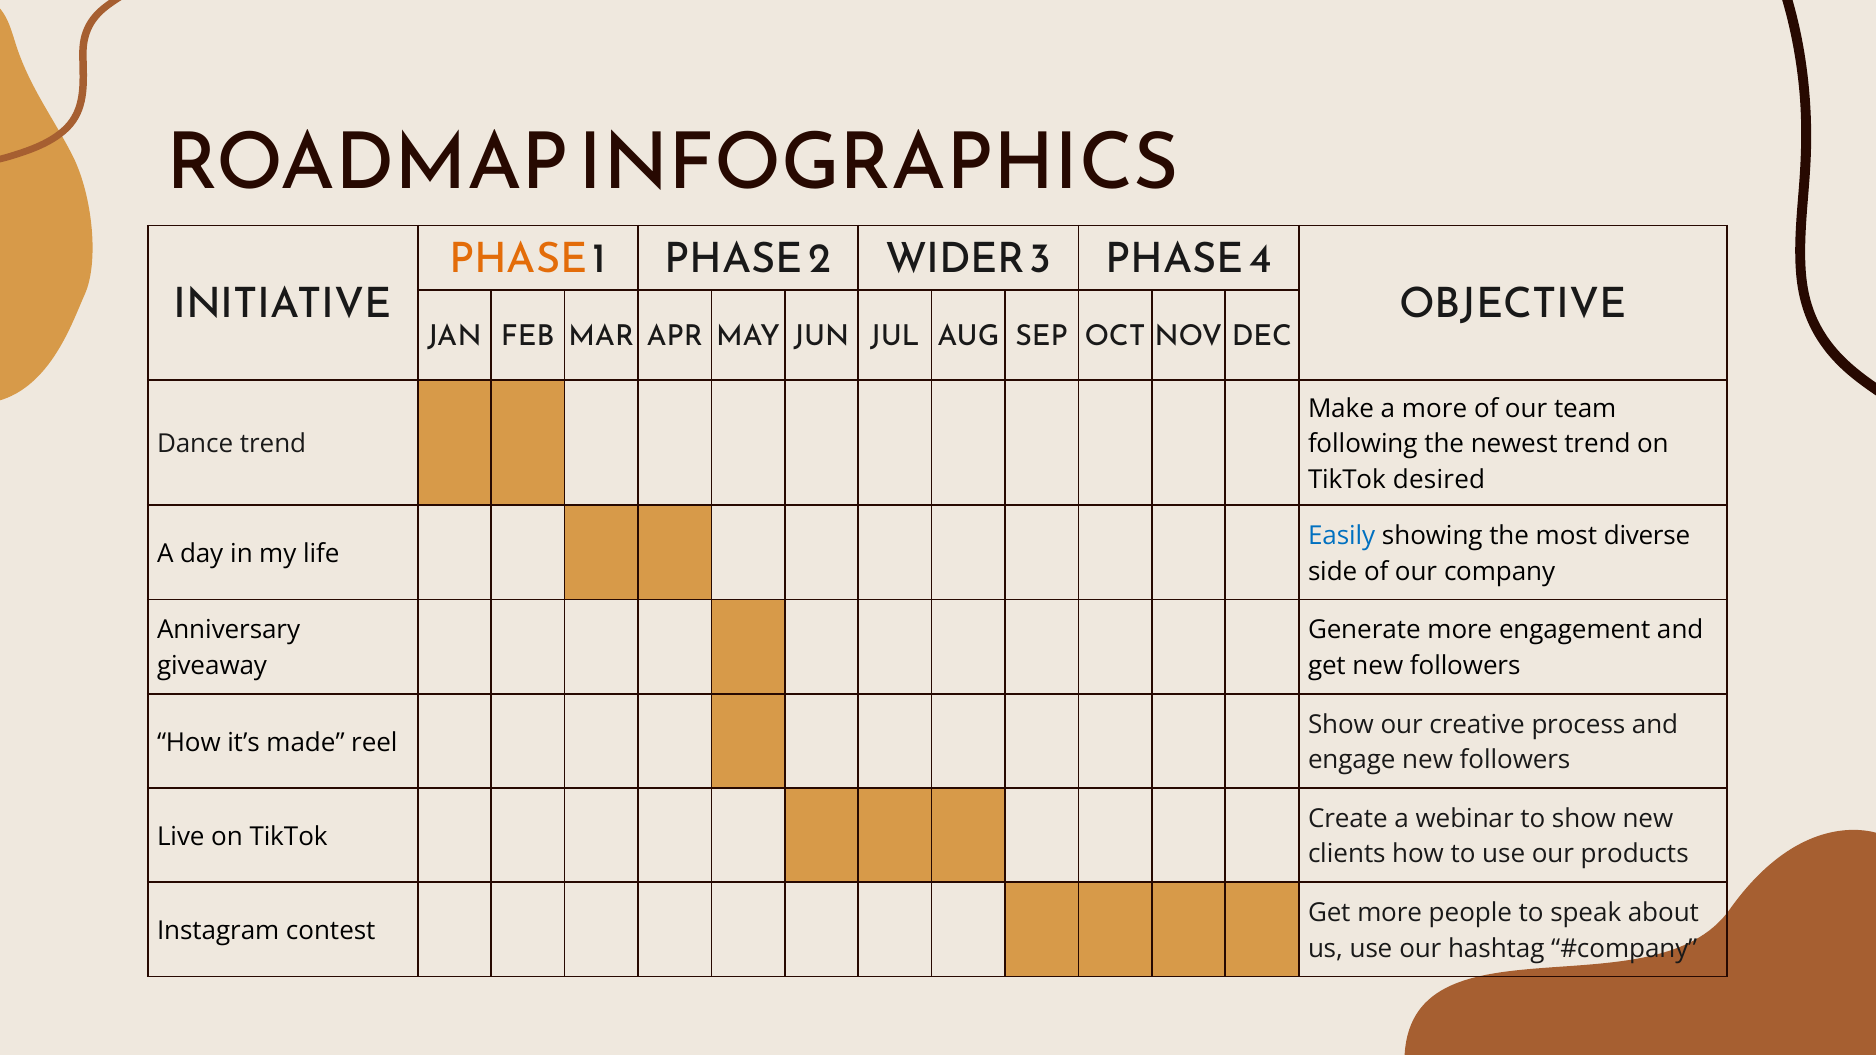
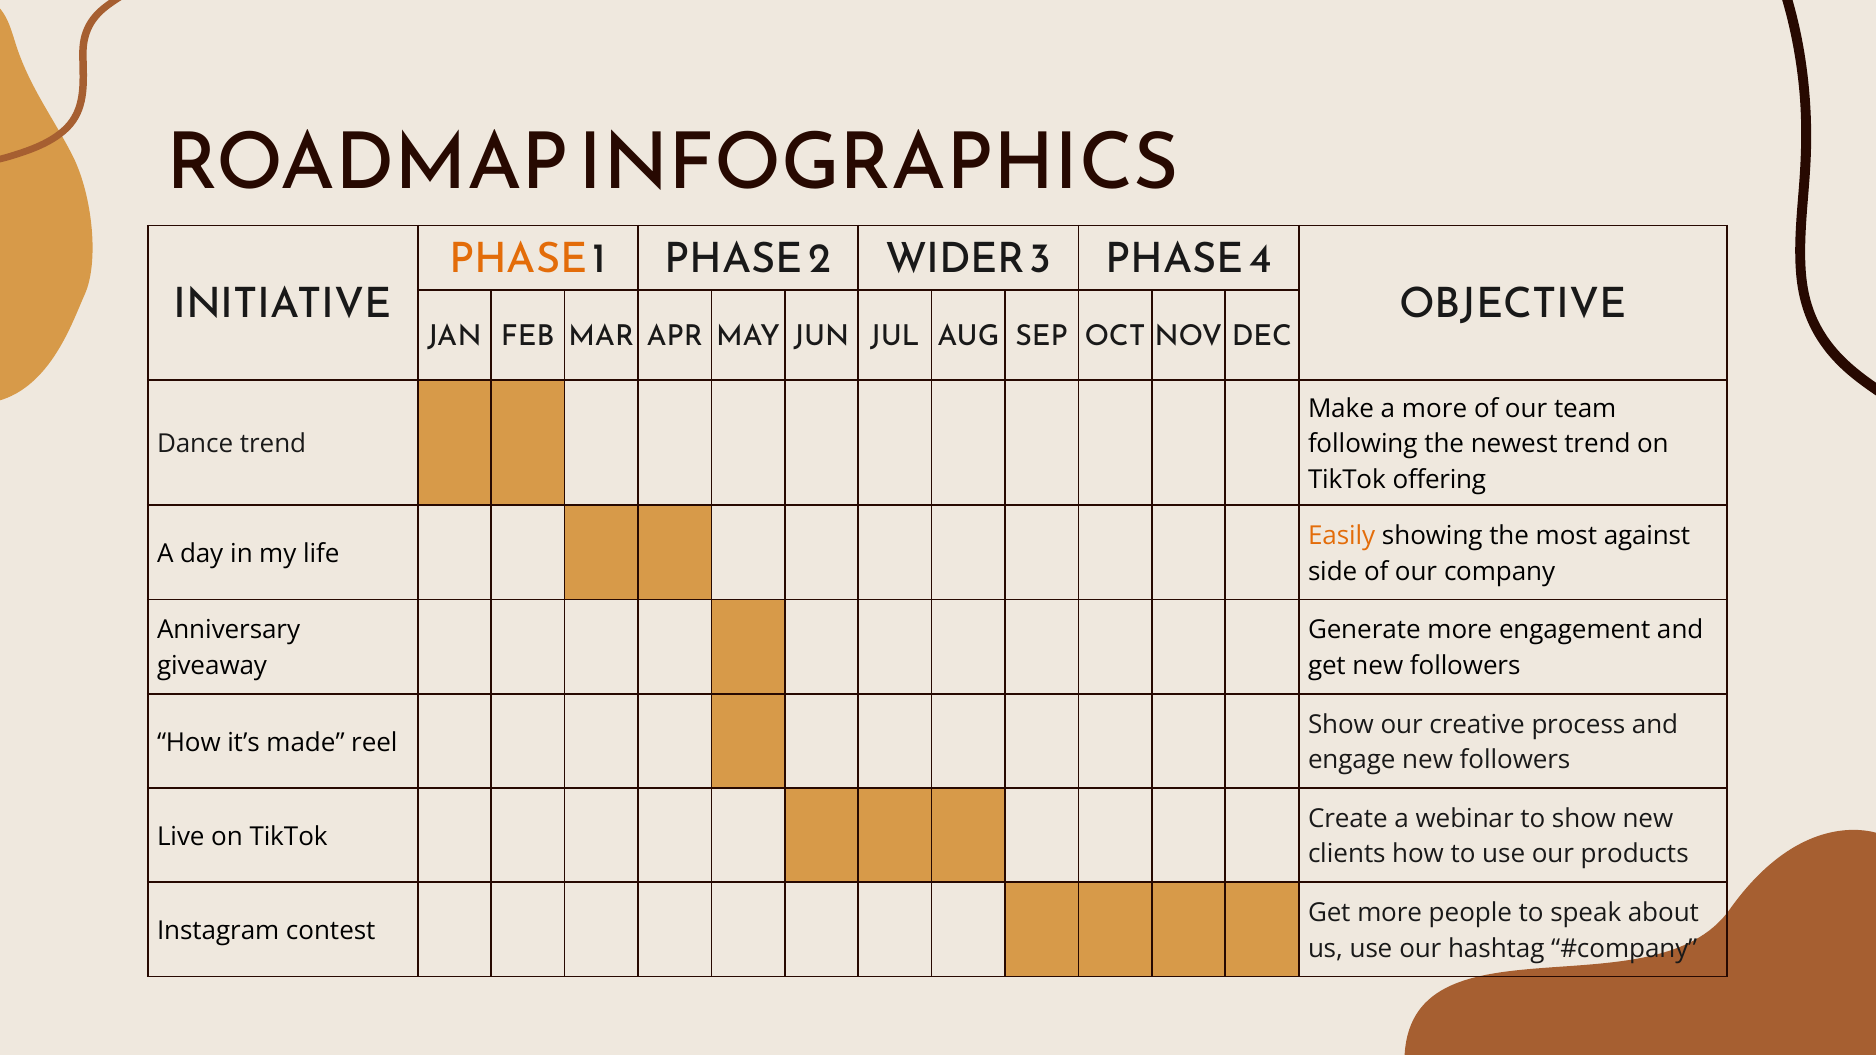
desired: desired -> offering
Easily colour: blue -> orange
diverse: diverse -> against
